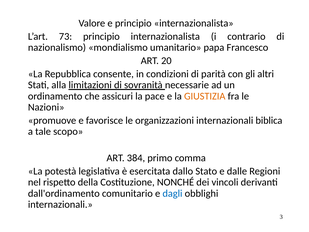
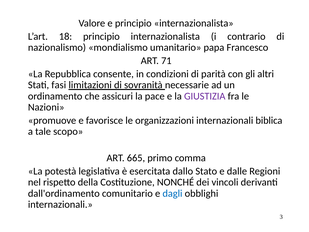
73: 73 -> 18
20: 20 -> 71
alla: alla -> fasi
GIUSTIZIA colour: orange -> purple
384: 384 -> 665
